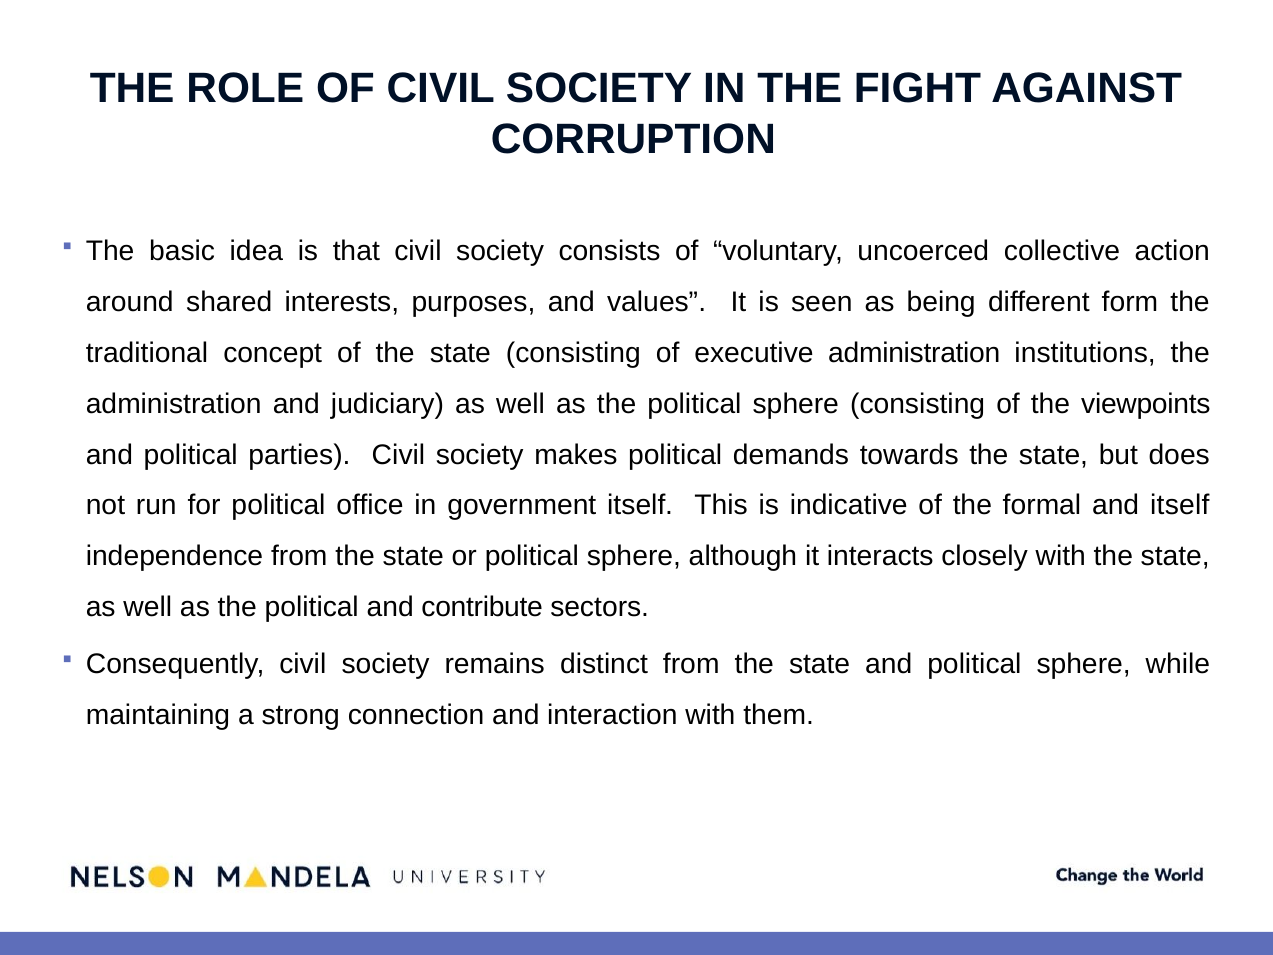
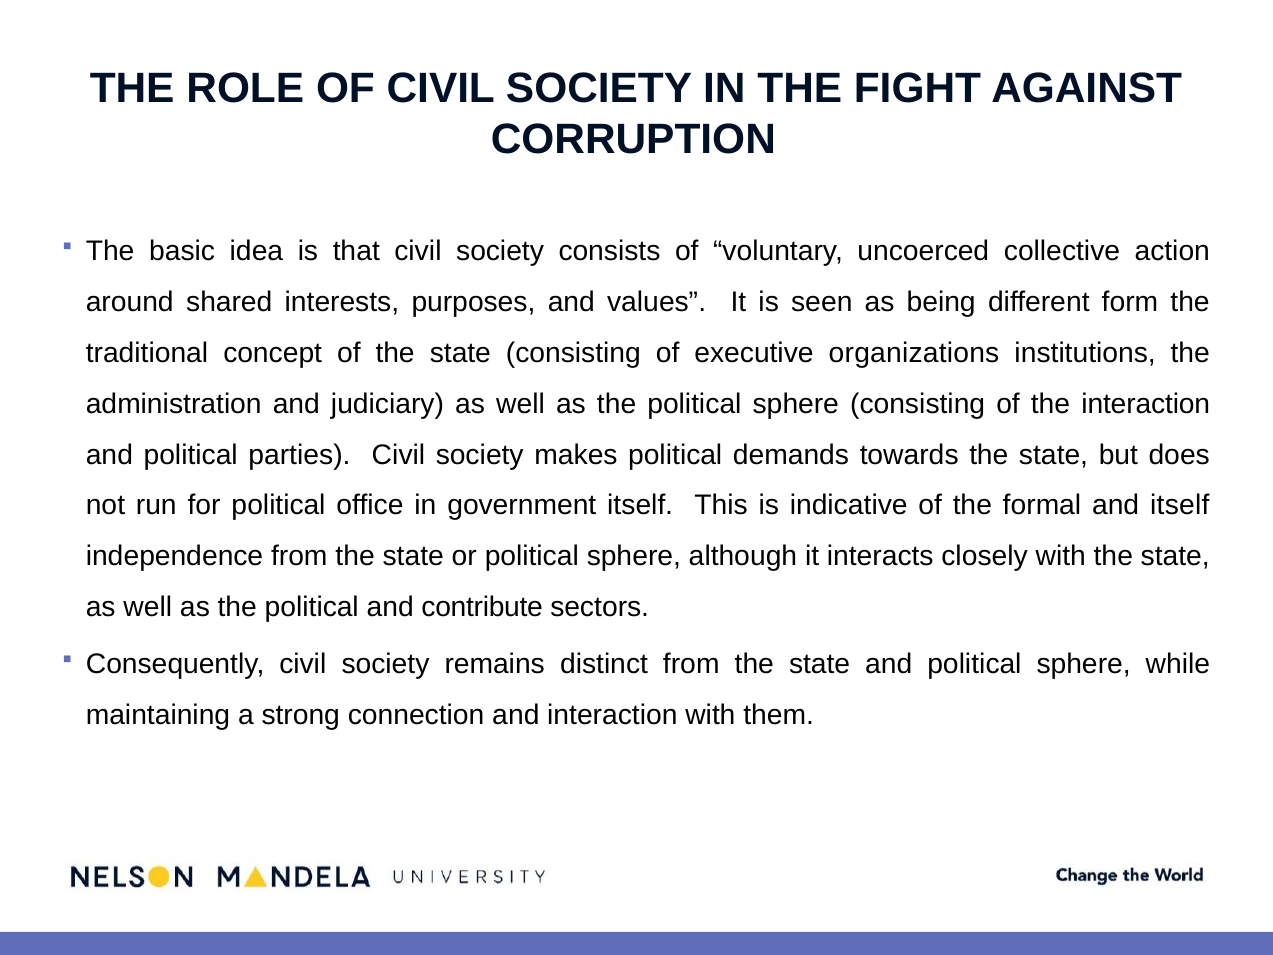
executive administration: administration -> organizations
the viewpoints: viewpoints -> interaction
